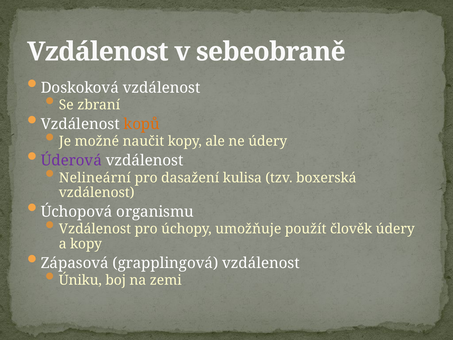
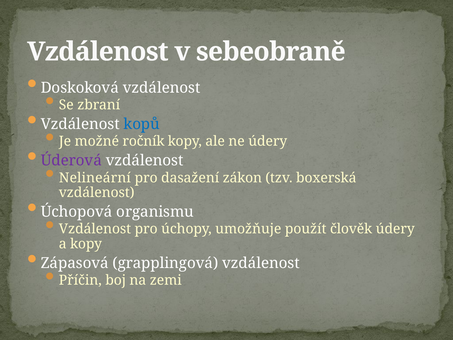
kopů colour: orange -> blue
naučit: naučit -> ročník
kulisa: kulisa -> zákon
Úniku: Úniku -> Příčin
